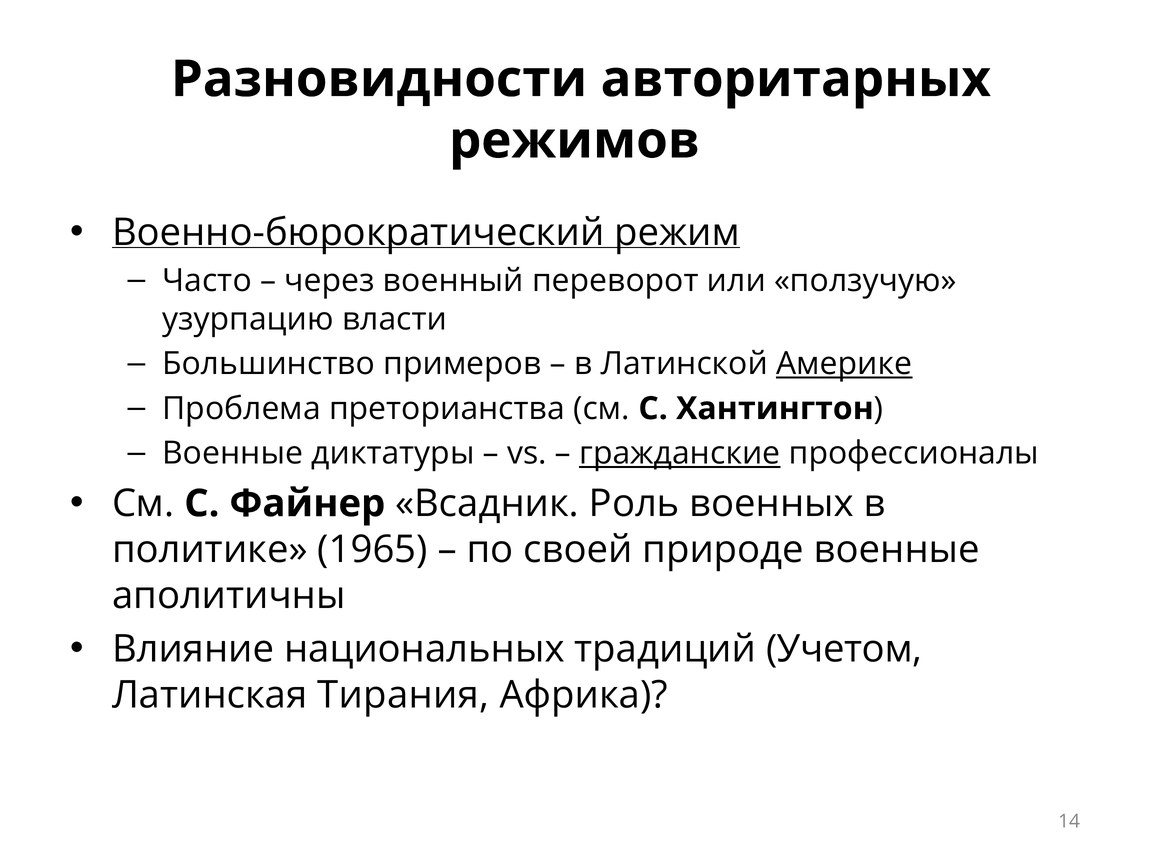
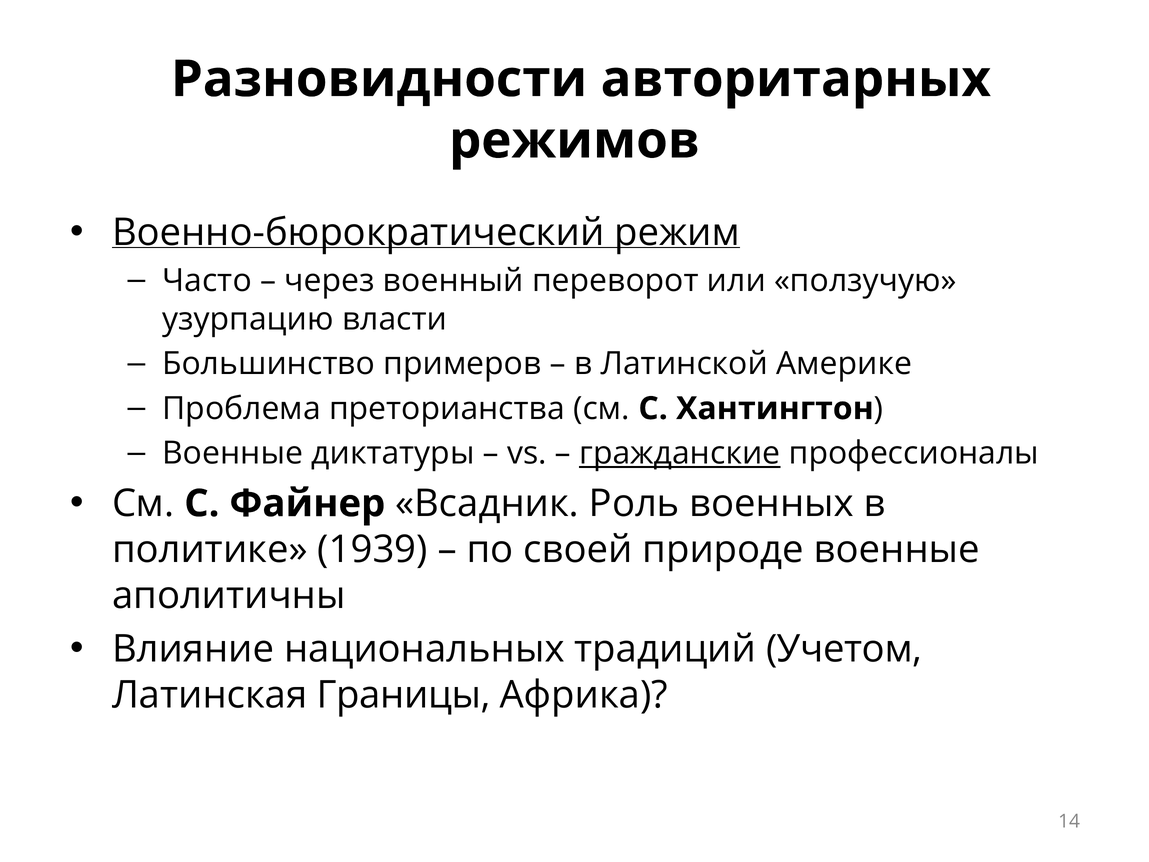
Америке underline: present -> none
1965: 1965 -> 1939
Тирания: Тирания -> Границы
